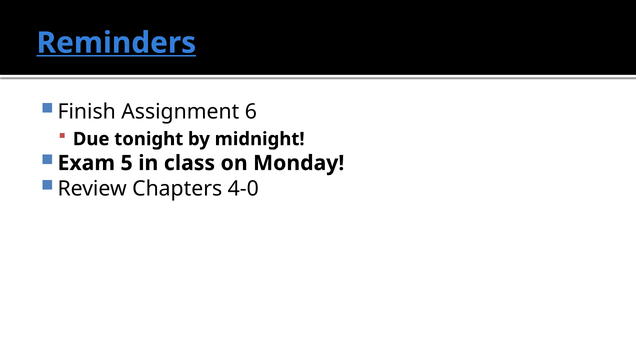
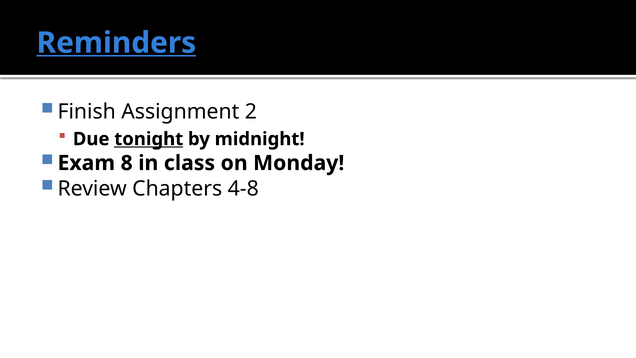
6: 6 -> 2
tonight underline: none -> present
5: 5 -> 8
4-0: 4-0 -> 4-8
